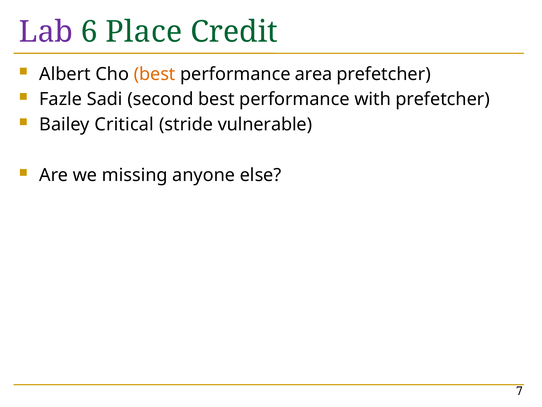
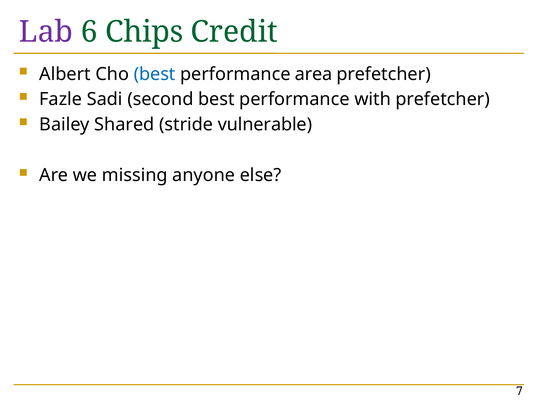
Place: Place -> Chips
best at (155, 74) colour: orange -> blue
Critical: Critical -> Shared
